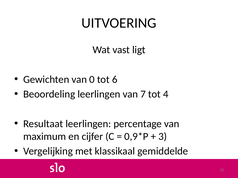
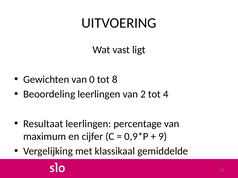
6: 6 -> 8
7: 7 -> 2
3: 3 -> 9
